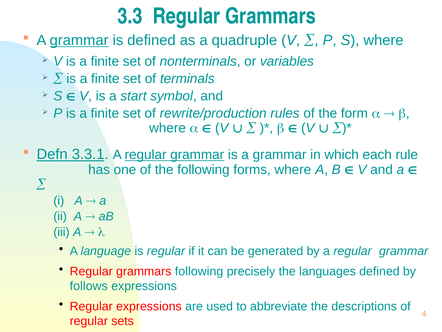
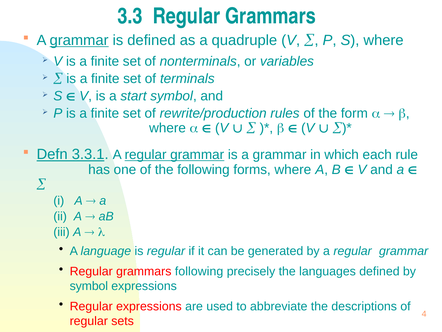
follows at (89, 286): follows -> symbol
